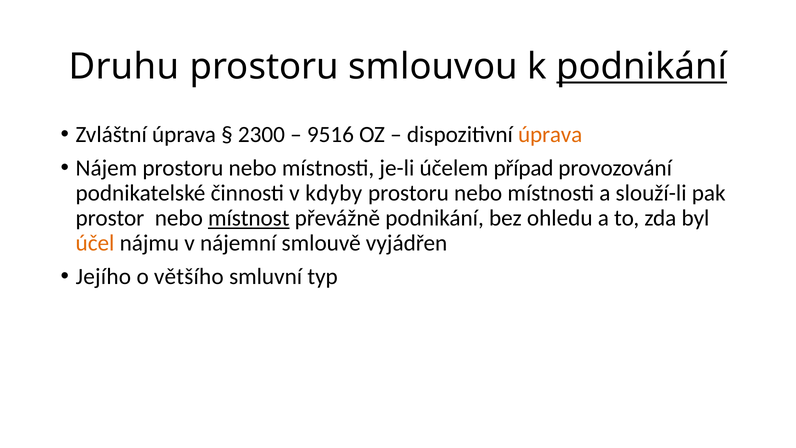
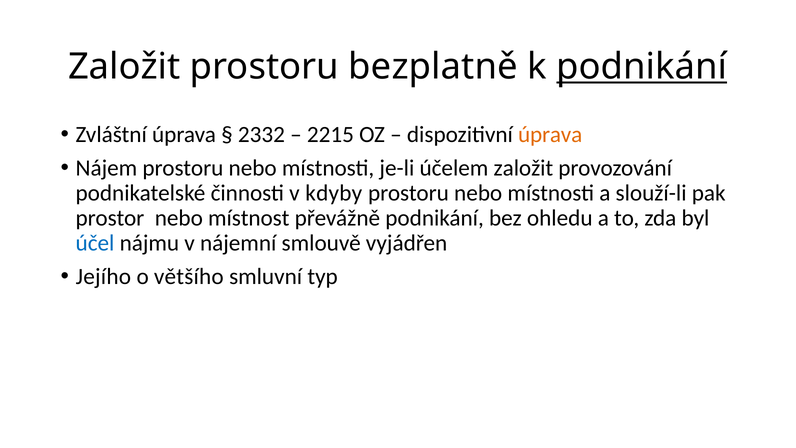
Druhu at (124, 67): Druhu -> Založit
smlouvou: smlouvou -> bezplatně
2300: 2300 -> 2332
9516: 9516 -> 2215
účelem případ: případ -> založit
místnost underline: present -> none
účel colour: orange -> blue
